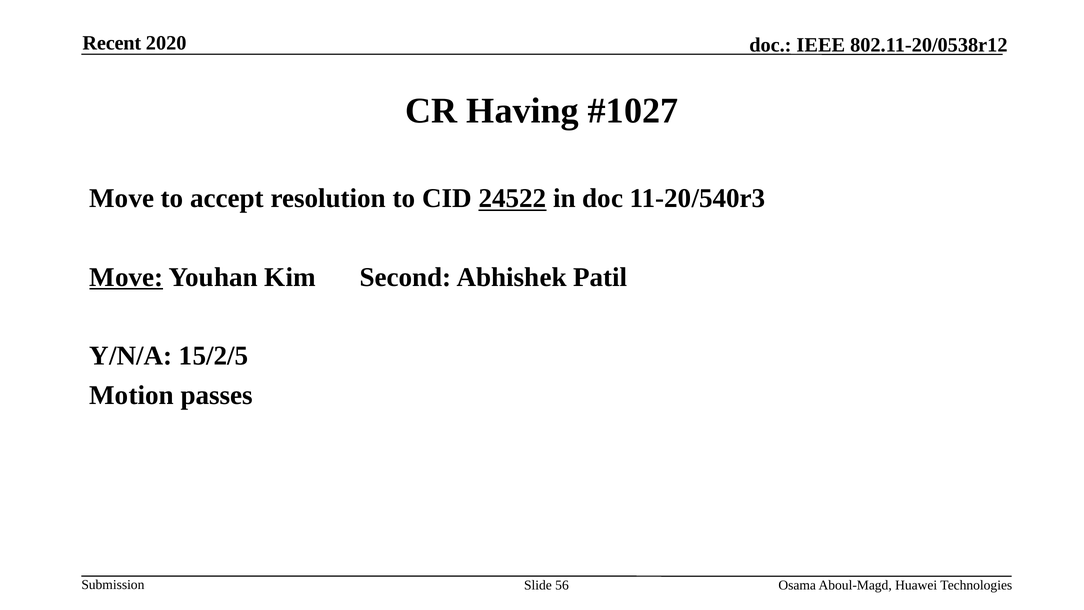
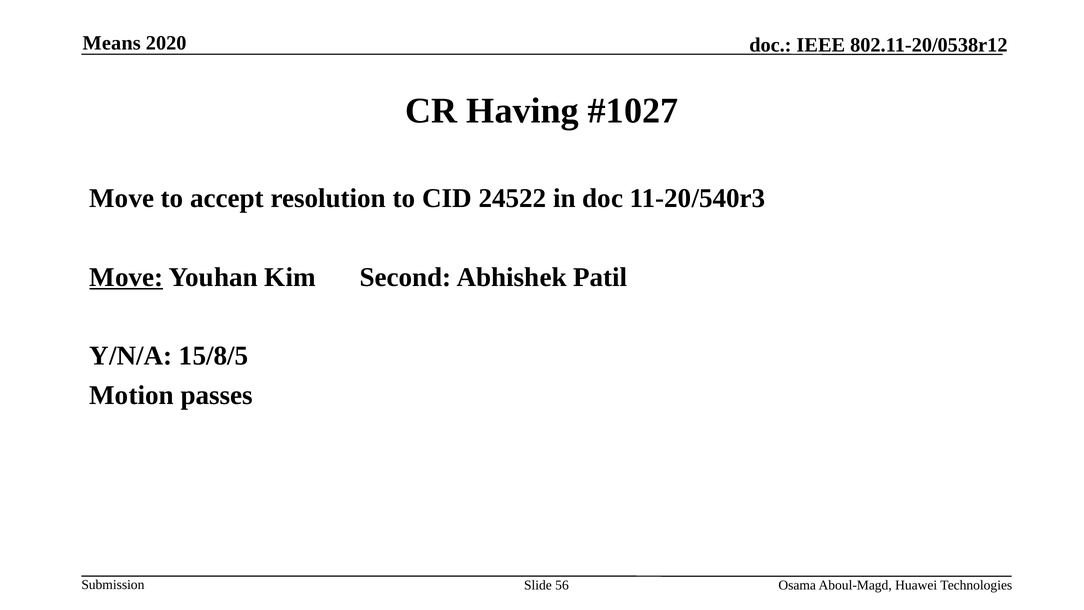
Recent: Recent -> Means
24522 underline: present -> none
15/2/5: 15/2/5 -> 15/8/5
